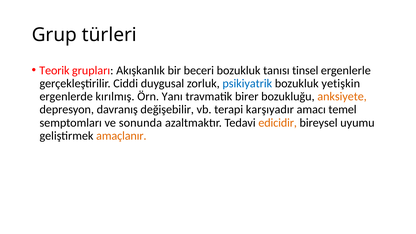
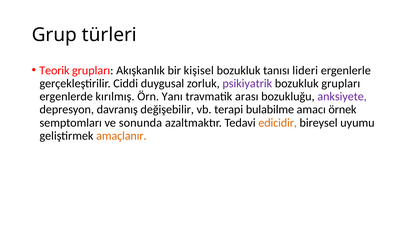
beceri: beceri -> kişisel
tinsel: tinsel -> lideri
psikiyatrik colour: blue -> purple
bozukluk yetişkin: yetişkin -> grupları
birer: birer -> arası
anksiyete colour: orange -> purple
karşıyadır: karşıyadır -> bulabilme
temel: temel -> örnek
